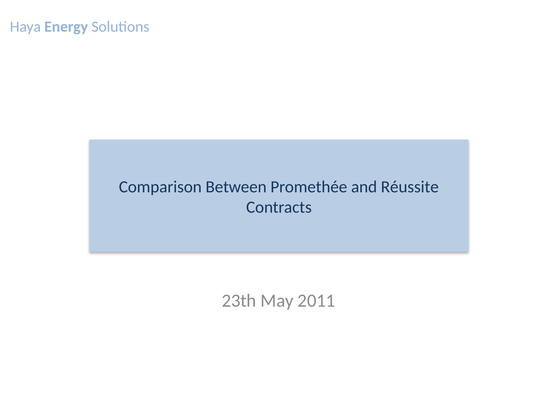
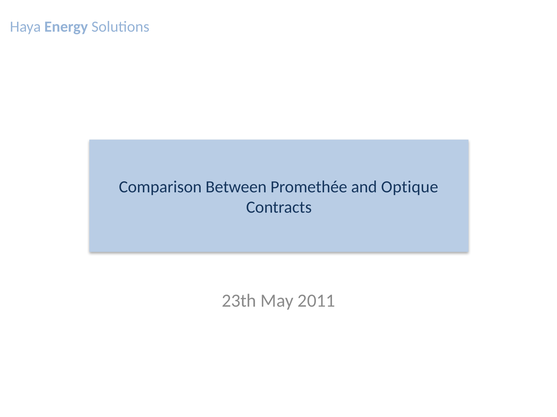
Réussite: Réussite -> Optique
